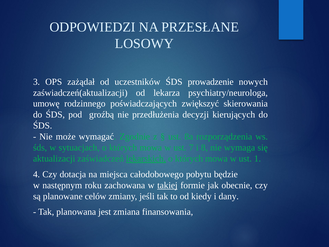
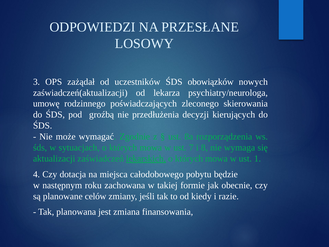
prowadzenie: prowadzenie -> obowiązków
zwiększyć: zwiększyć -> zleconego
takiej underline: present -> none
dany: dany -> razie
